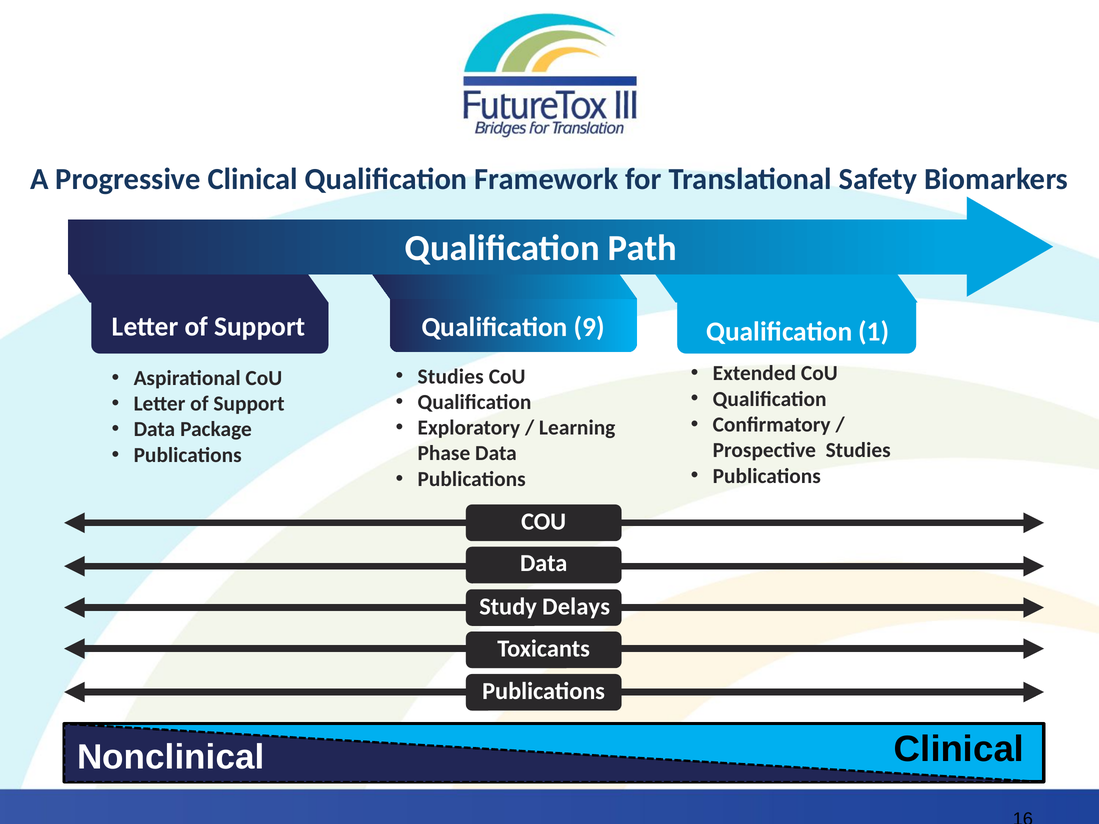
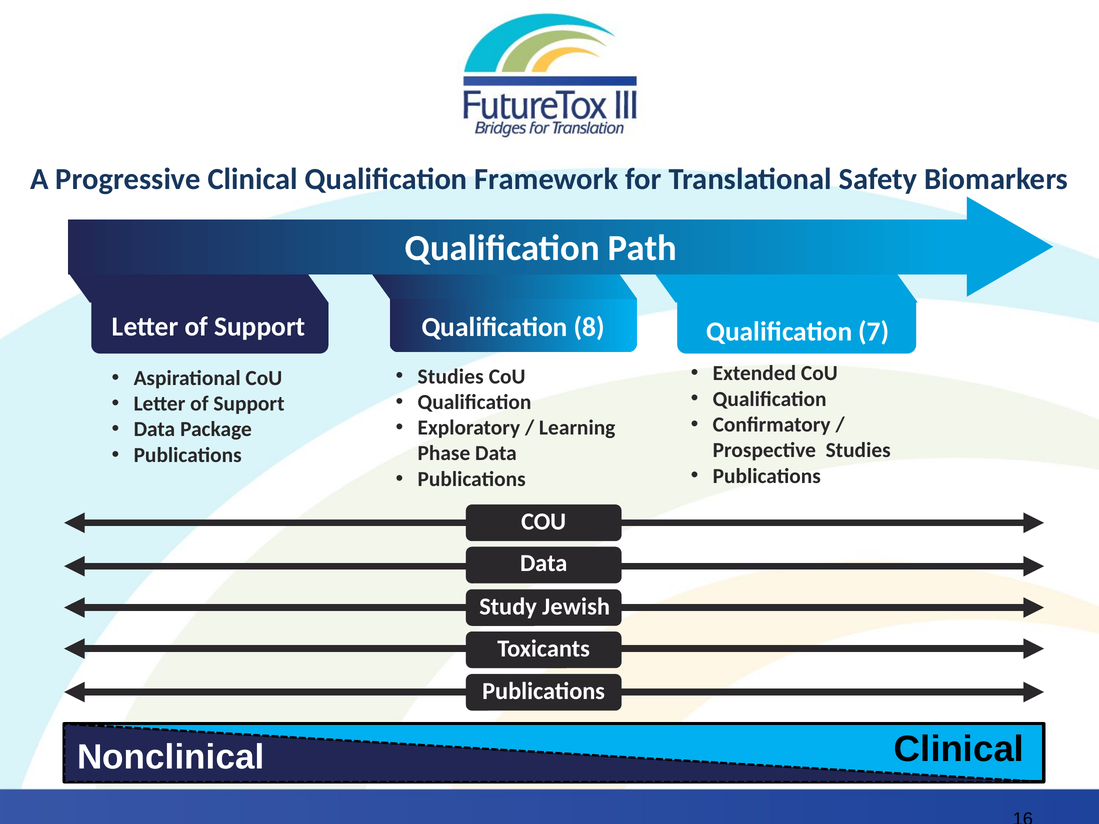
9: 9 -> 8
1: 1 -> 7
Delays: Delays -> Jewish
